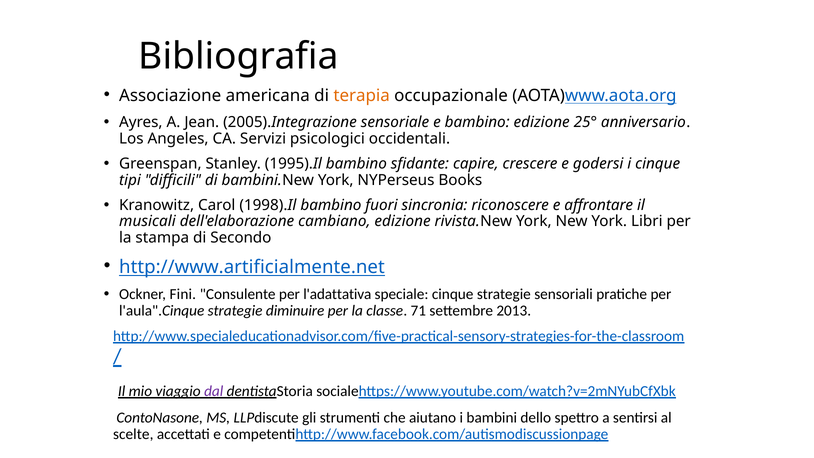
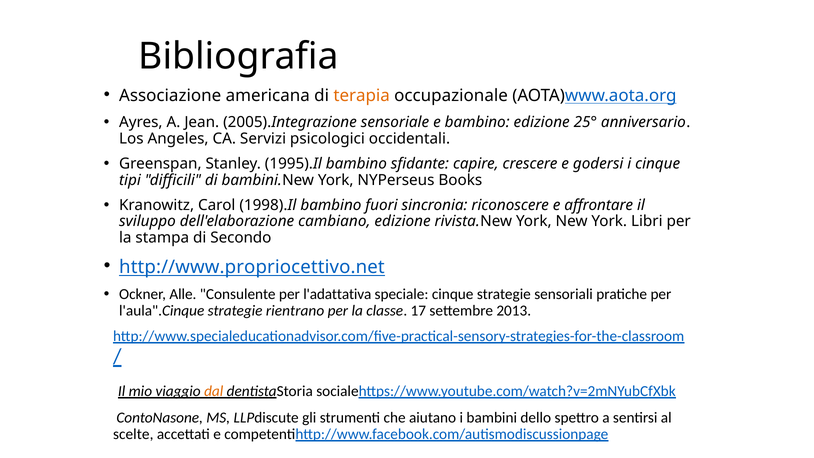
musicali: musicali -> sviluppo
http://www.artificialmente.net: http://www.artificialmente.net -> http://www.propriocettivo.net
Fini: Fini -> Alle
diminuire: diminuire -> rientrano
71: 71 -> 17
dal colour: purple -> orange
